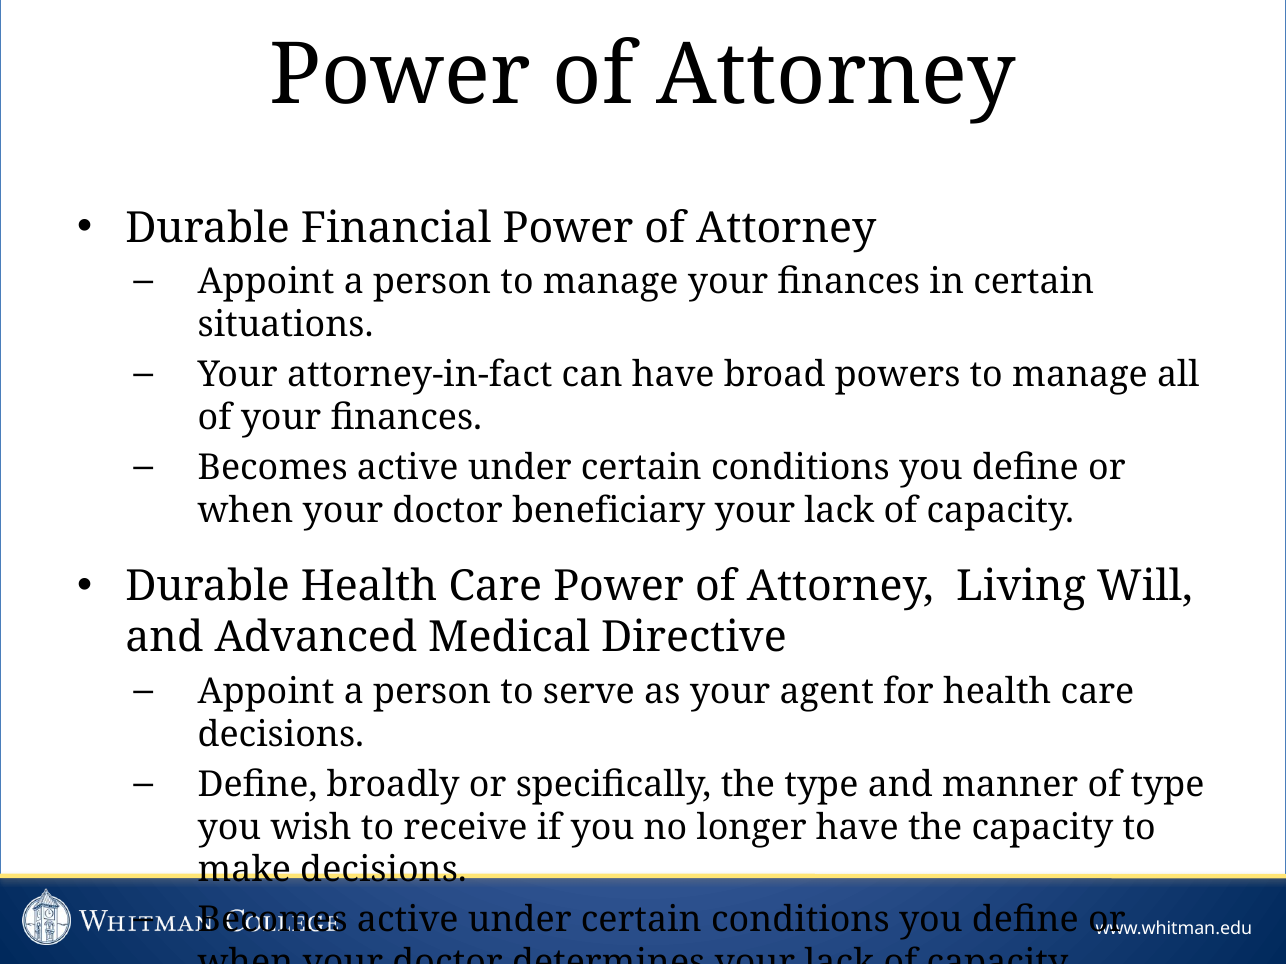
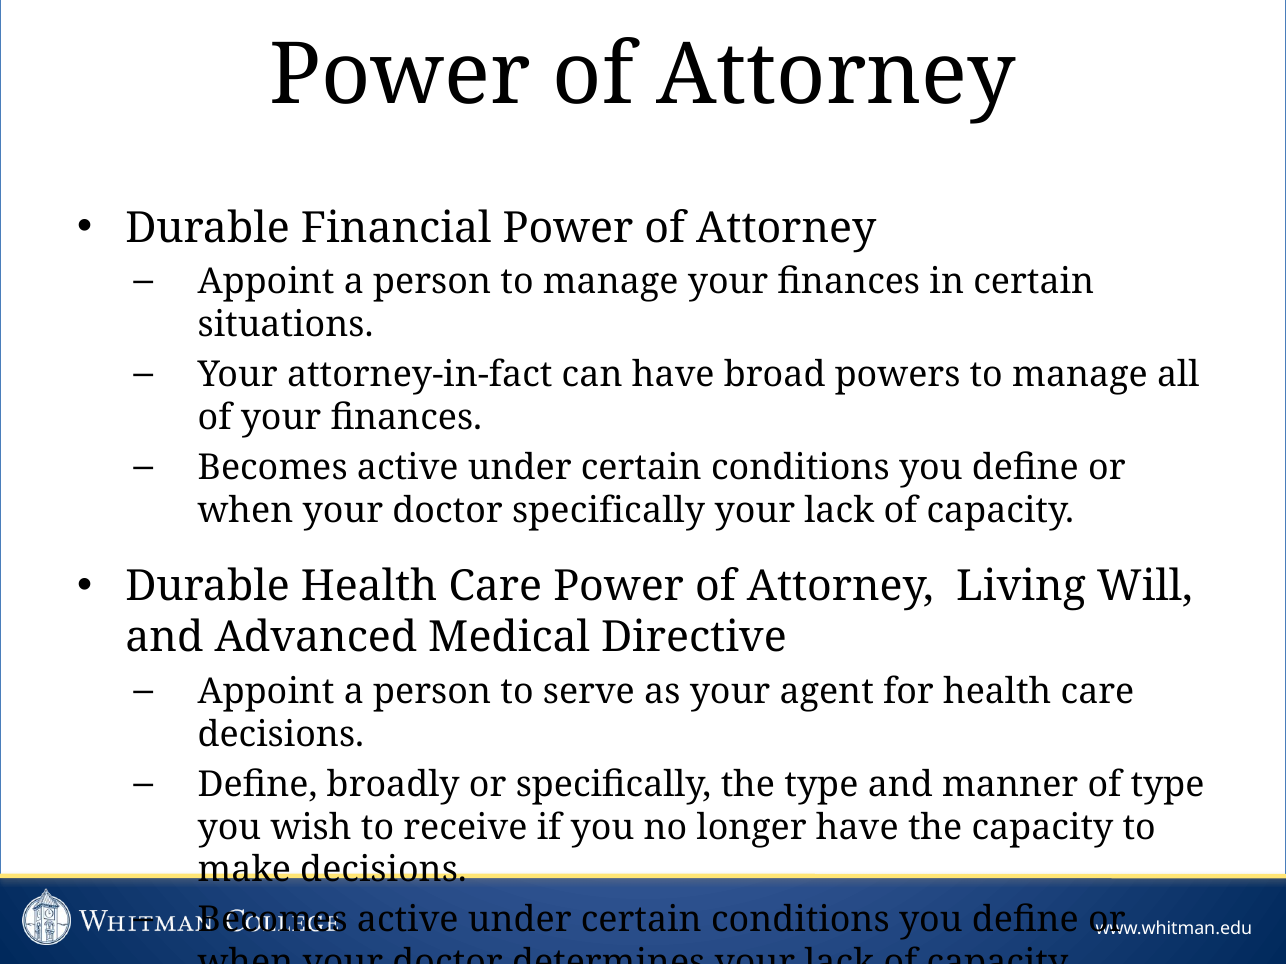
doctor beneficiary: beneficiary -> specifically
